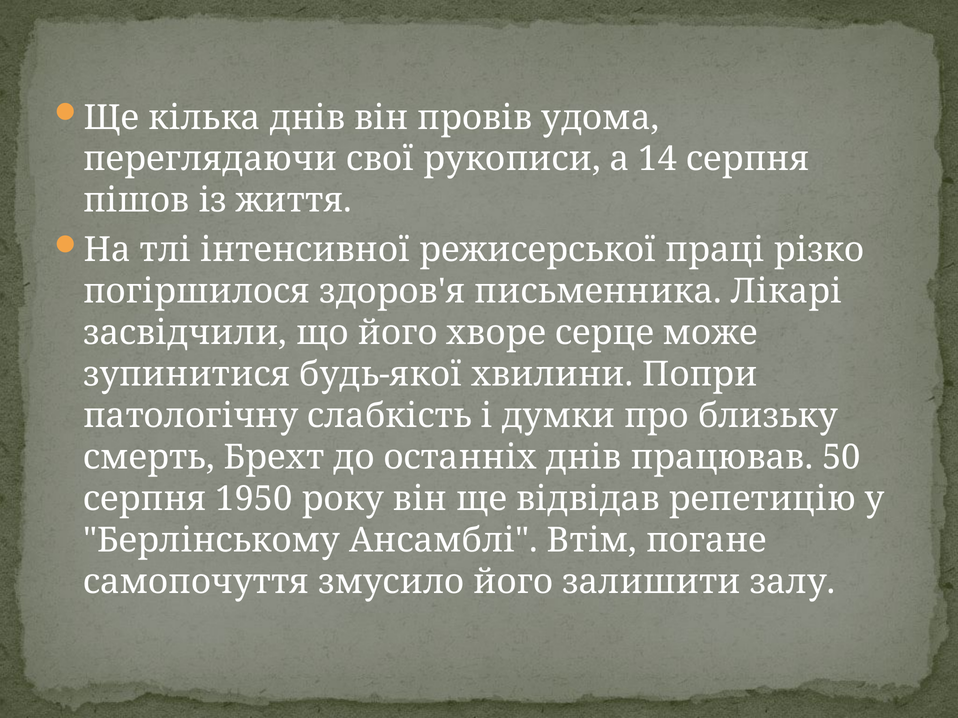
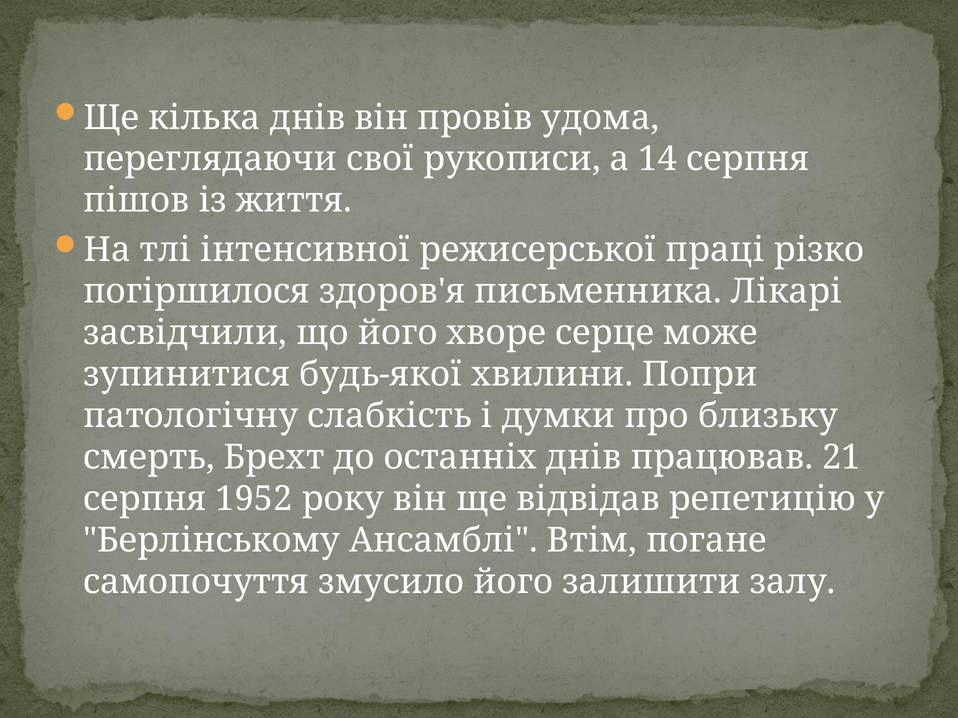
50: 50 -> 21
1950: 1950 -> 1952
